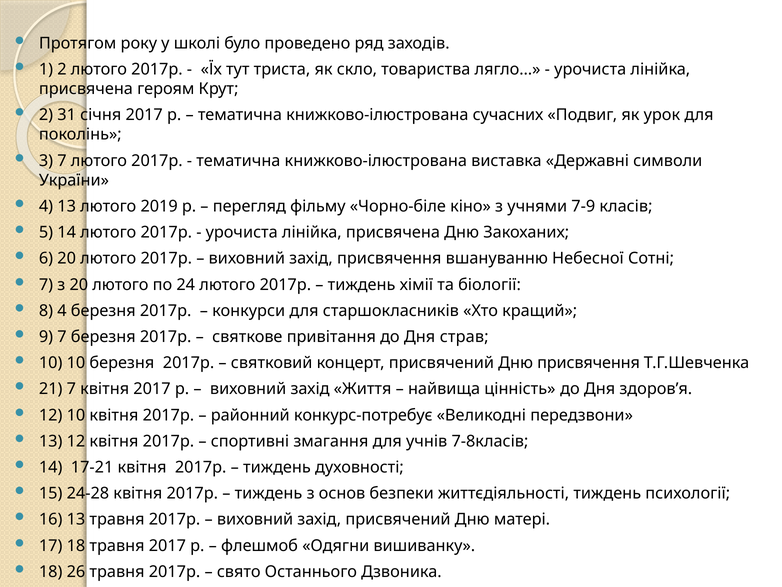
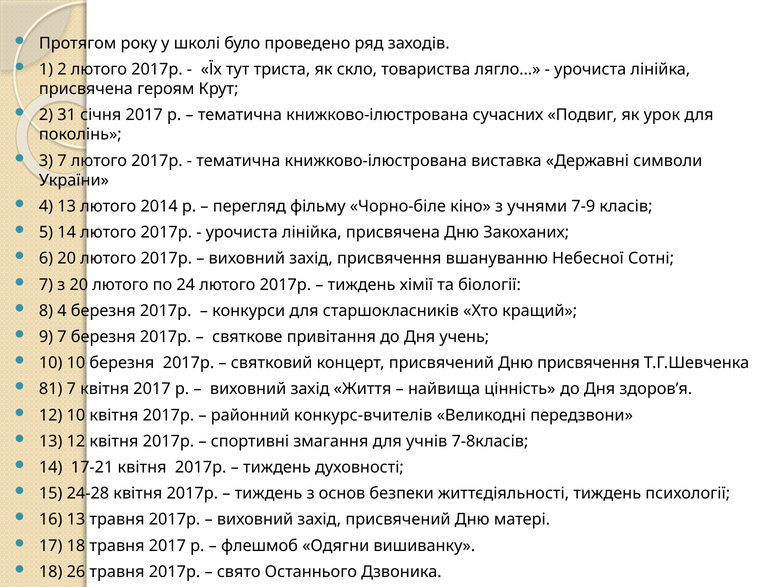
2019: 2019 -> 2014
страв: страв -> учень
21: 21 -> 81
конкурс-потребує: конкурс-потребує -> конкурс-вчителів
